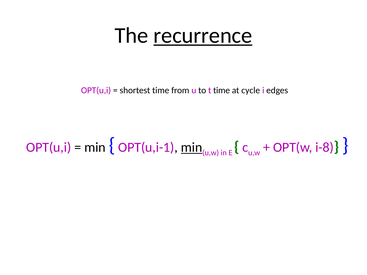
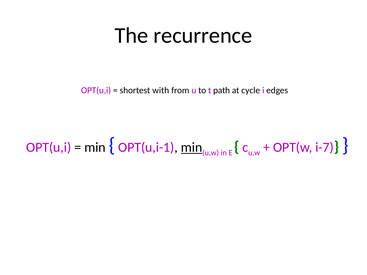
recurrence underline: present -> none
shortest time: time -> with
t time: time -> path
i-8: i-8 -> i-7
